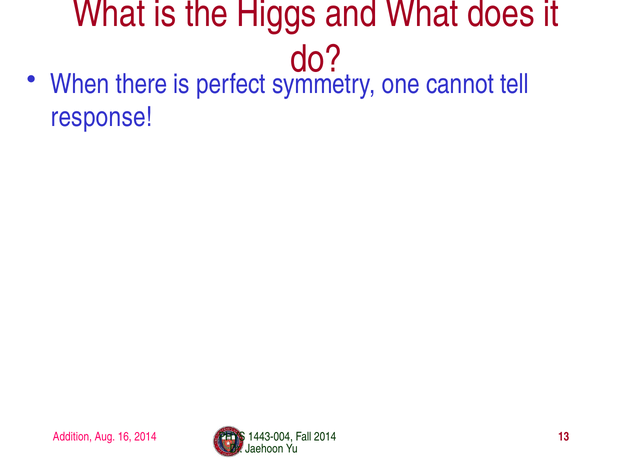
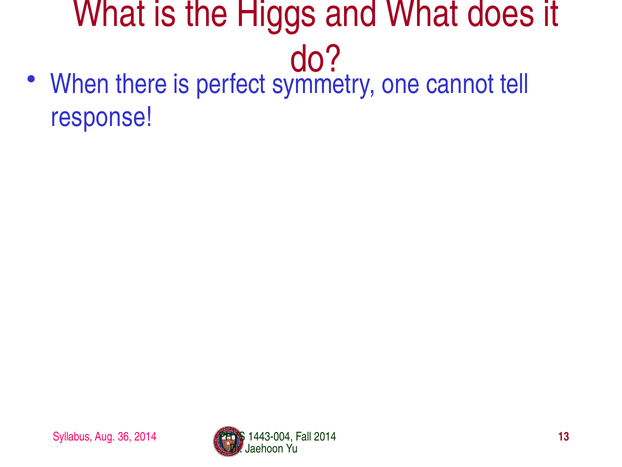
Addition: Addition -> Syllabus
16: 16 -> 36
